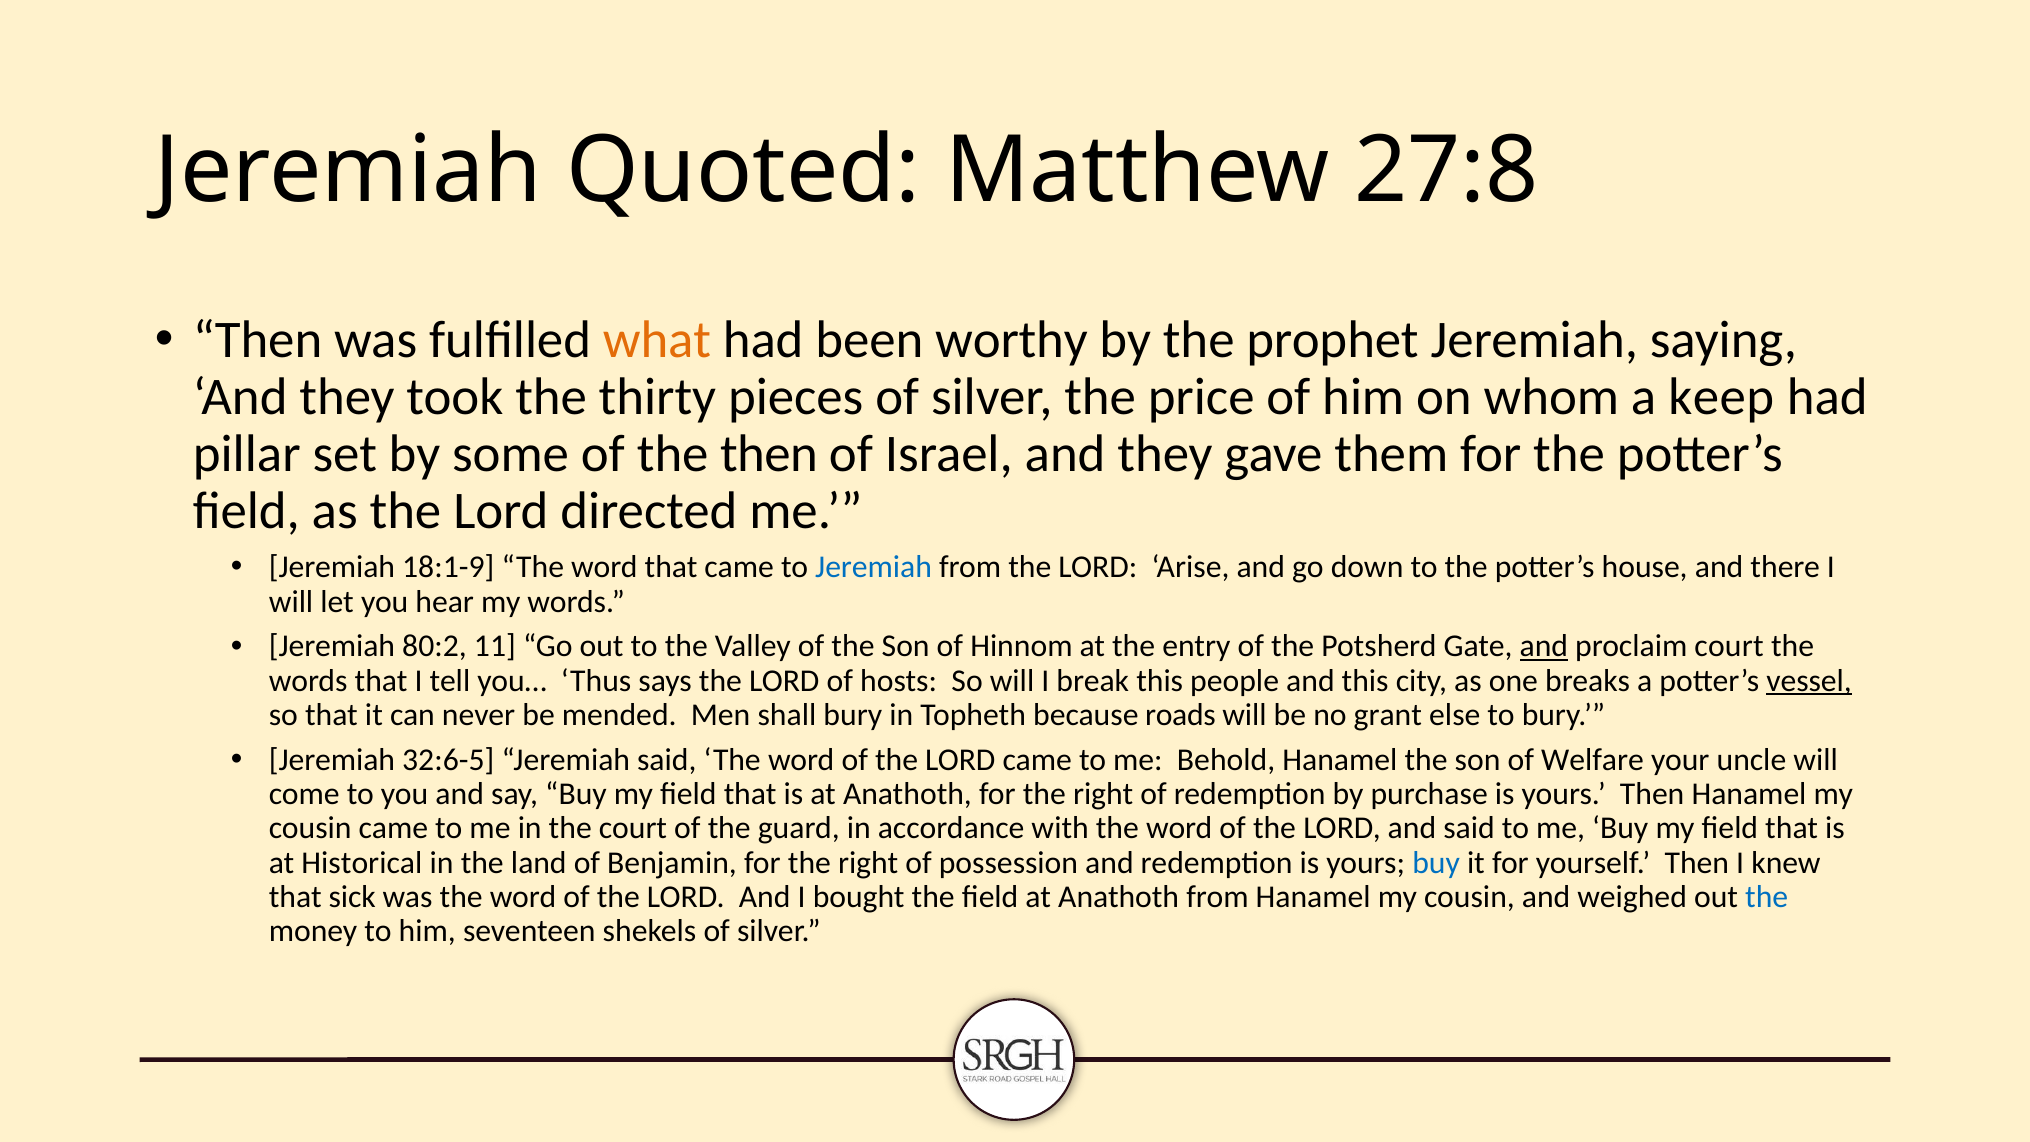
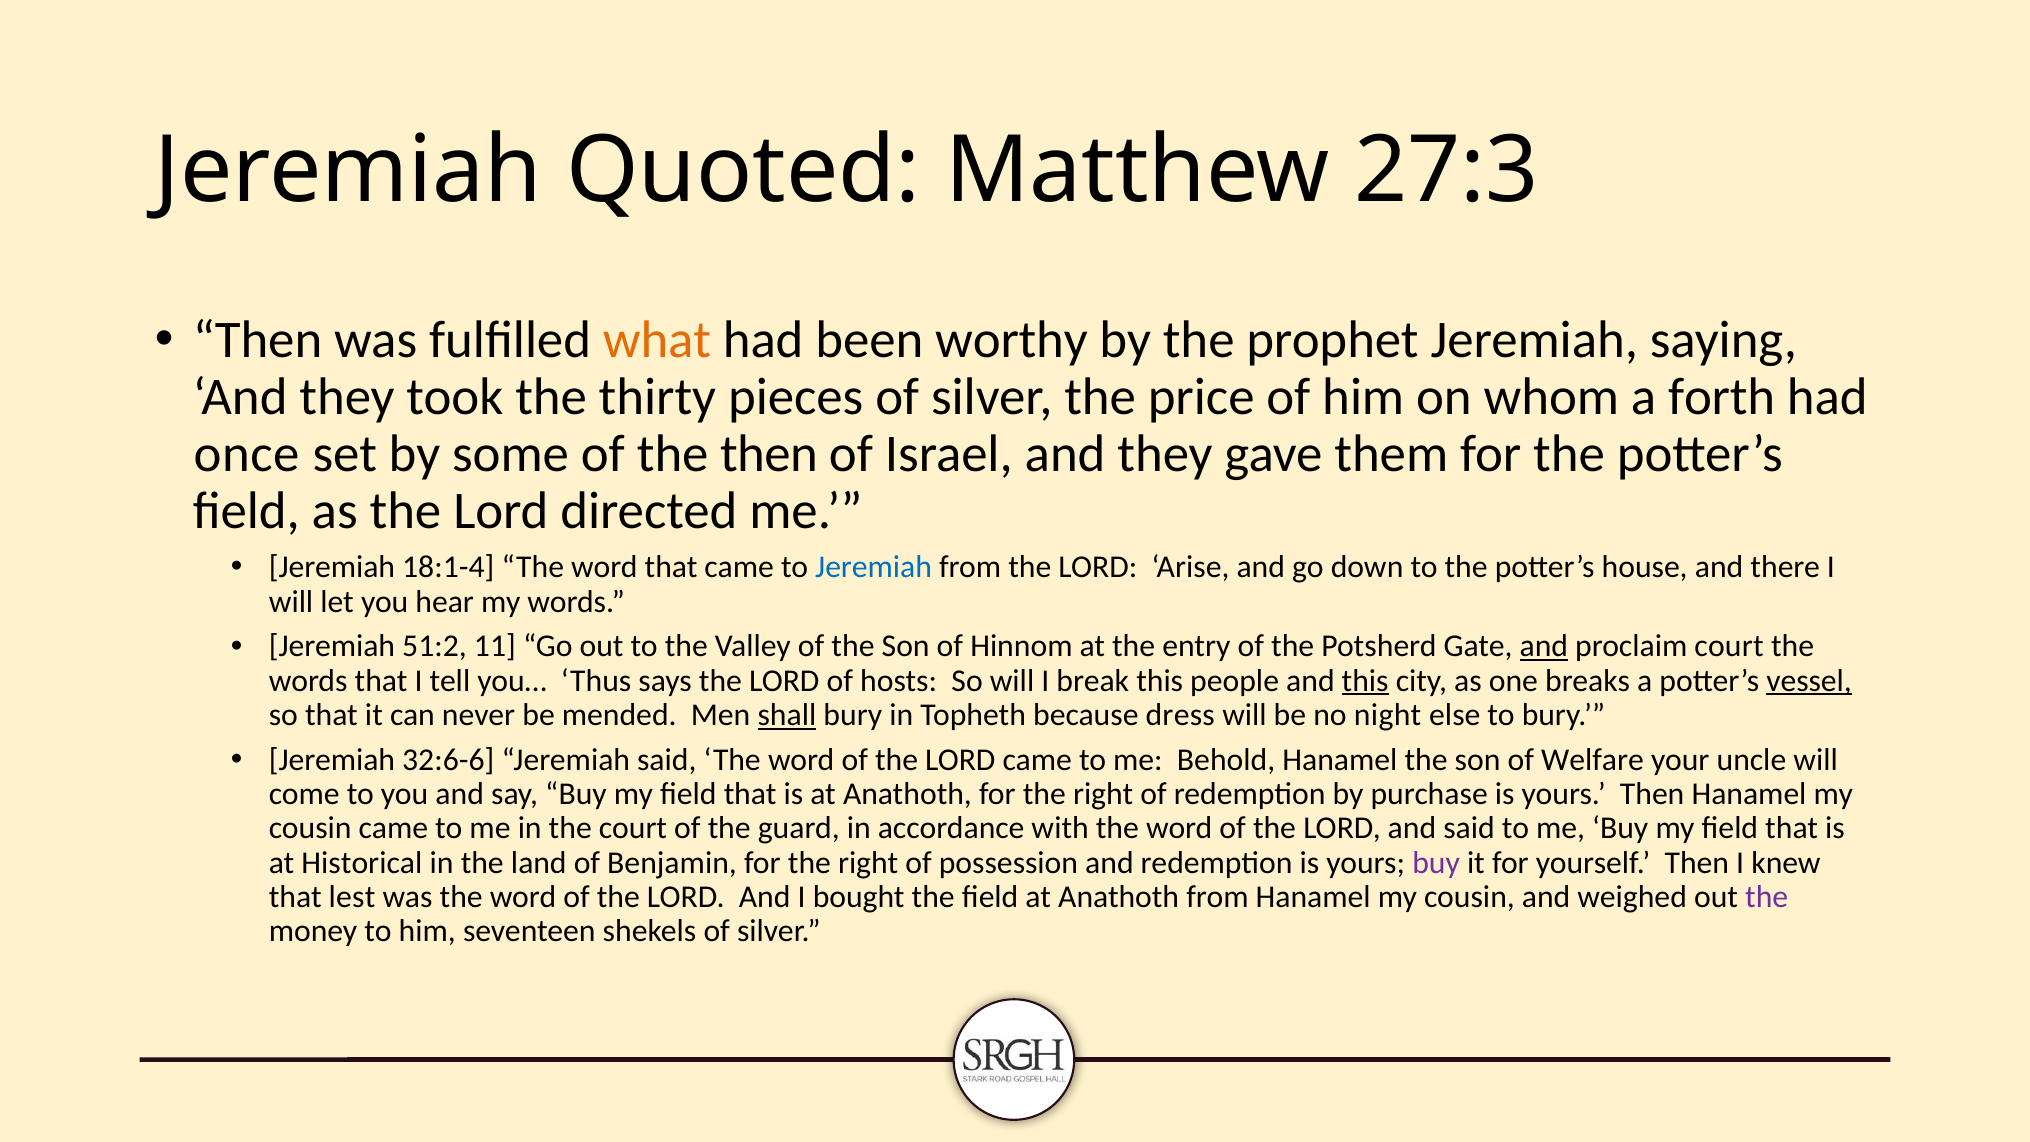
27:8: 27:8 -> 27:3
keep: keep -> forth
pillar: pillar -> once
18:1-9: 18:1-9 -> 18:1-4
80:2: 80:2 -> 51:2
this at (1365, 681) underline: none -> present
shall underline: none -> present
roads: roads -> dress
grant: grant -> night
32:6-5: 32:6-5 -> 32:6-6
buy at (1436, 863) colour: blue -> purple
sick: sick -> lest
the at (1767, 897) colour: blue -> purple
